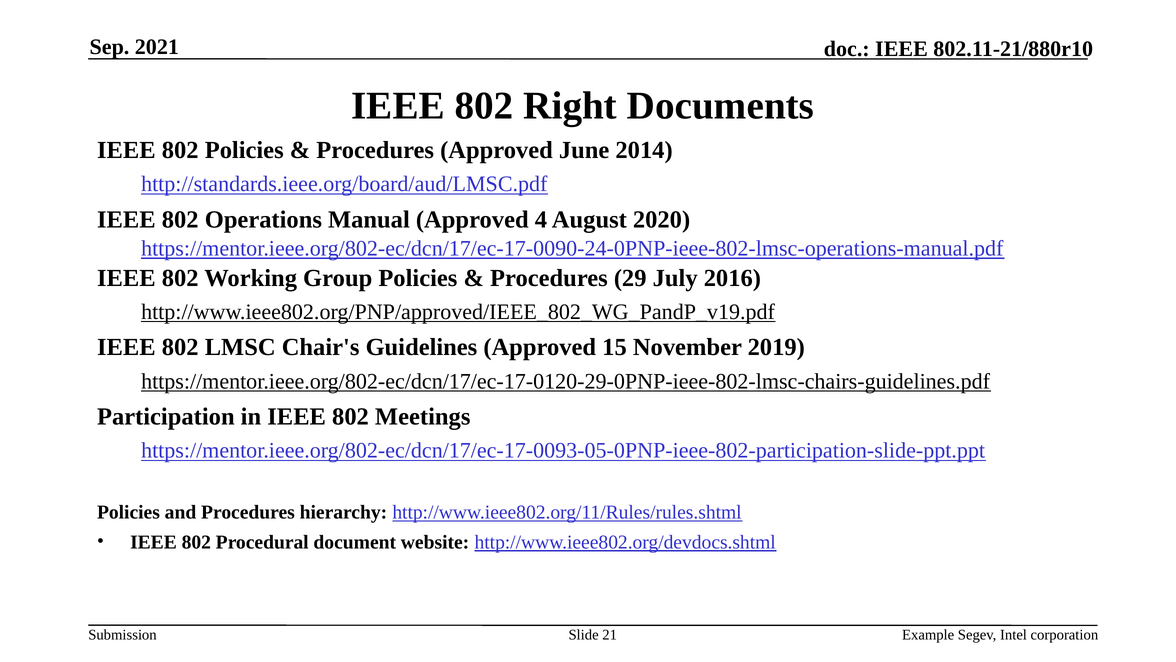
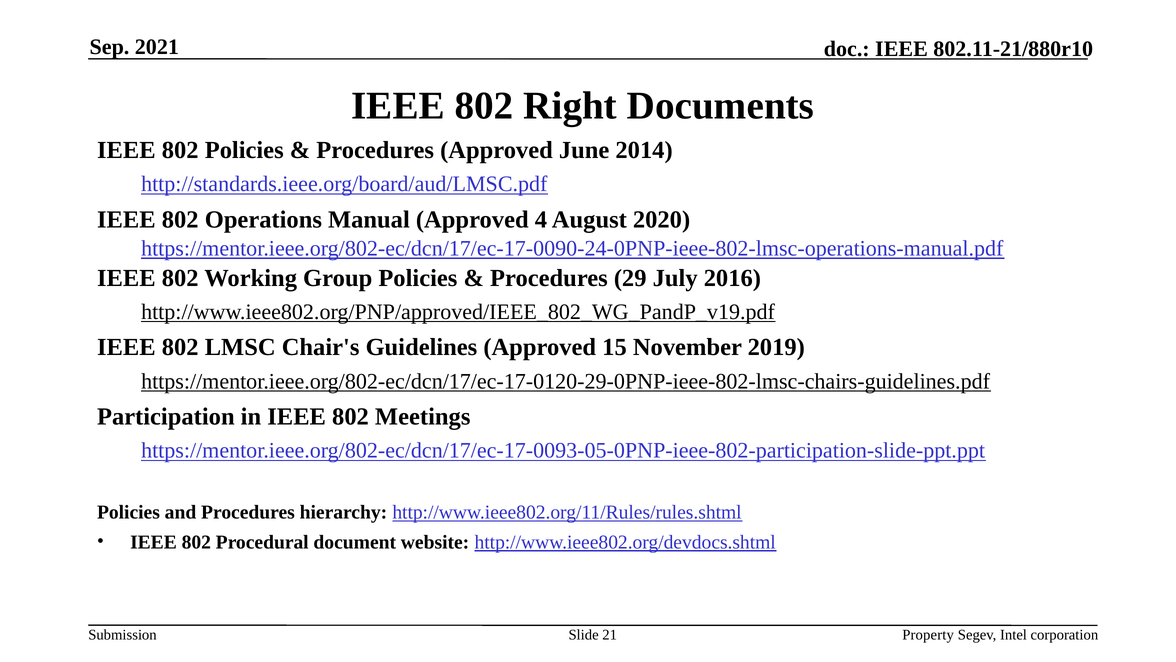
Example: Example -> Property
